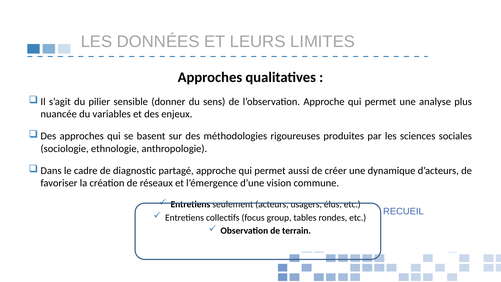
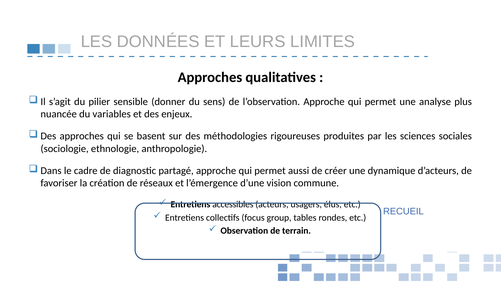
seulement: seulement -> accessibles
